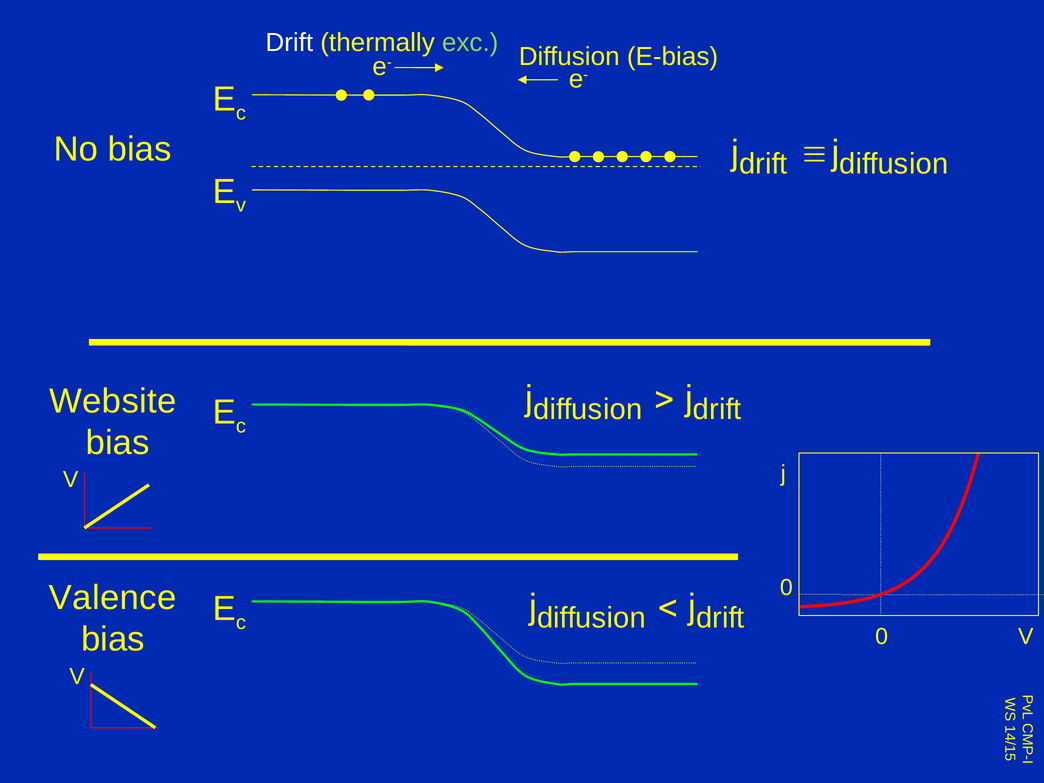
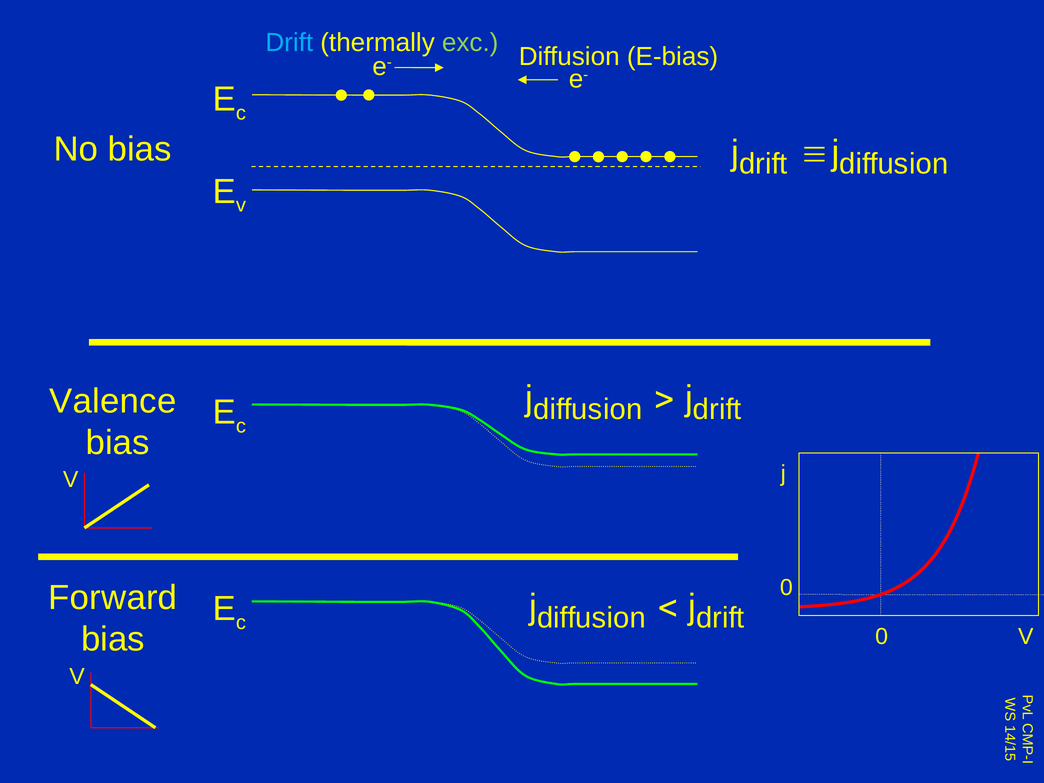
Drift at (289, 43) colour: white -> light blue
Website: Website -> Valence
Valence: Valence -> Forward
